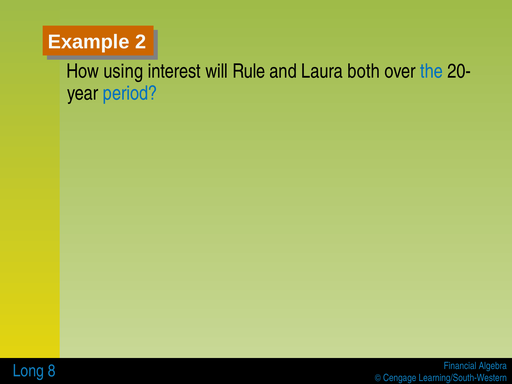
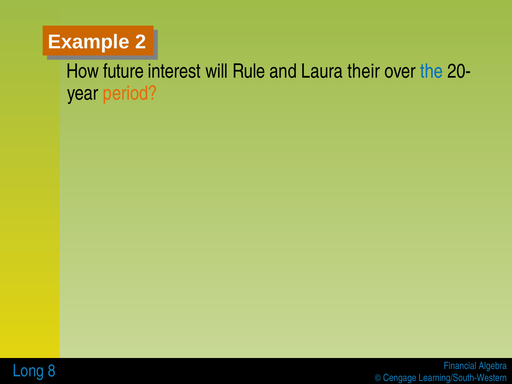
using: using -> future
both: both -> their
period colour: blue -> orange
